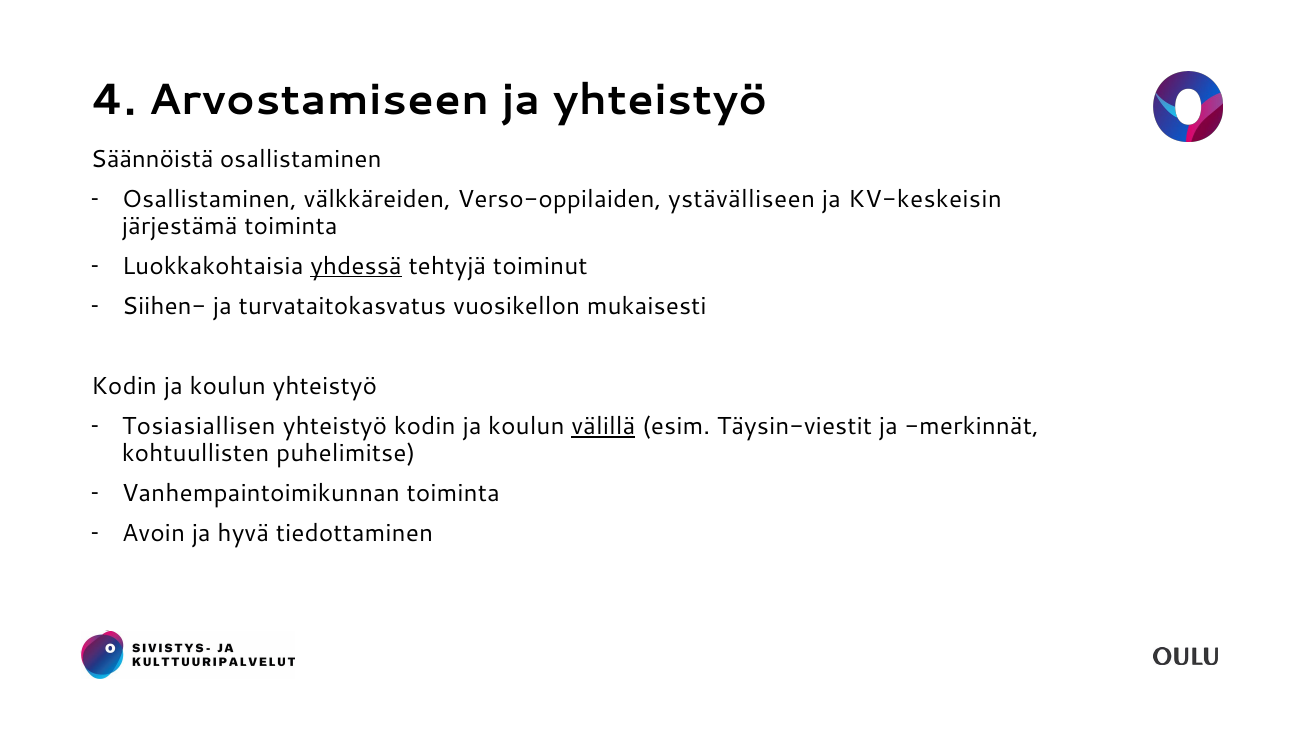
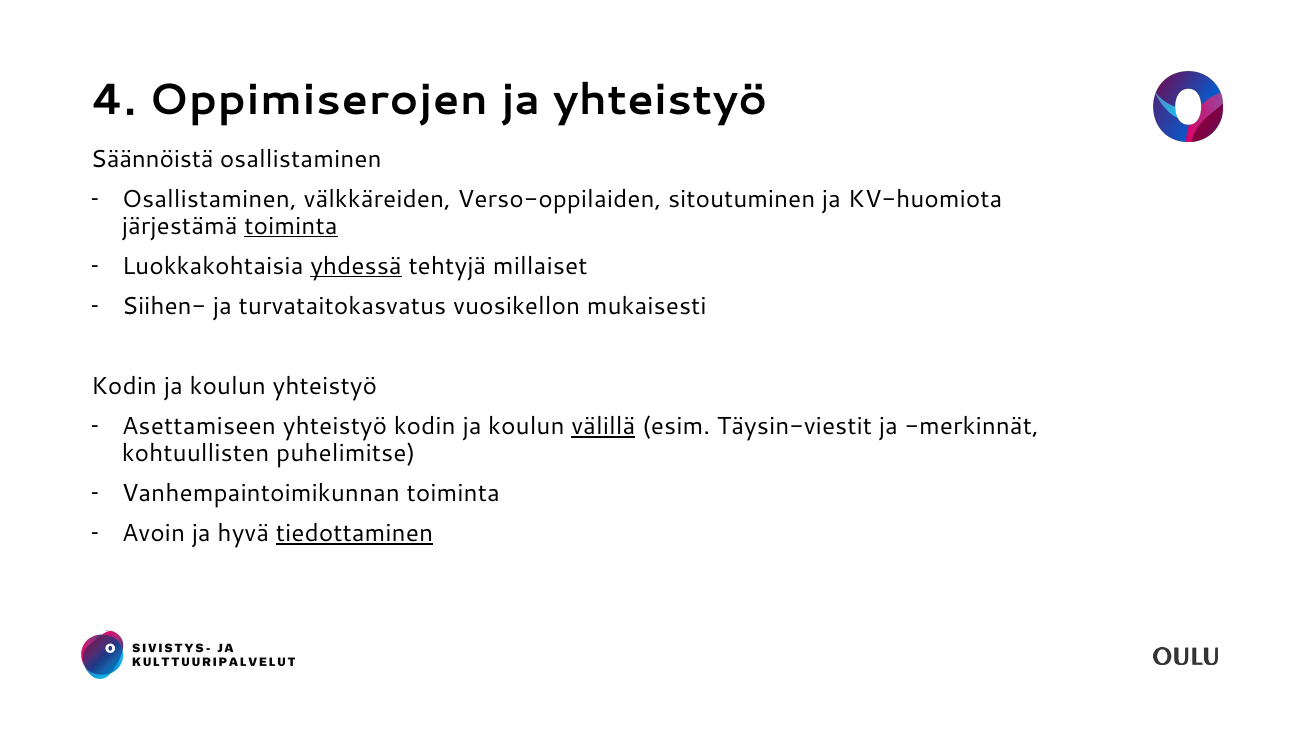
Arvostamiseen: Arvostamiseen -> Oppimiserojen
ystävälliseen: ystävälliseen -> sitoutuminen
KV-keskeisin: KV-keskeisin -> KV-huomiota
toiminta at (291, 226) underline: none -> present
toiminut: toiminut -> millaiset
Tosiasiallisen: Tosiasiallisen -> Asettamiseen
tiedottaminen underline: none -> present
